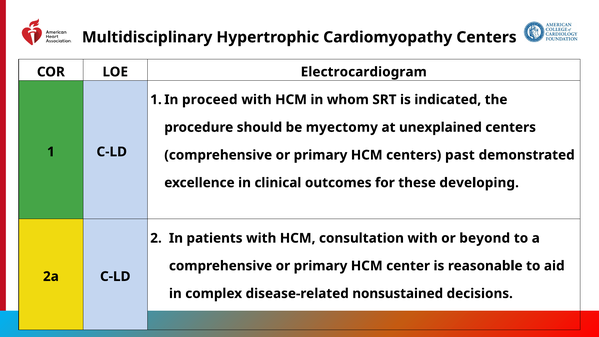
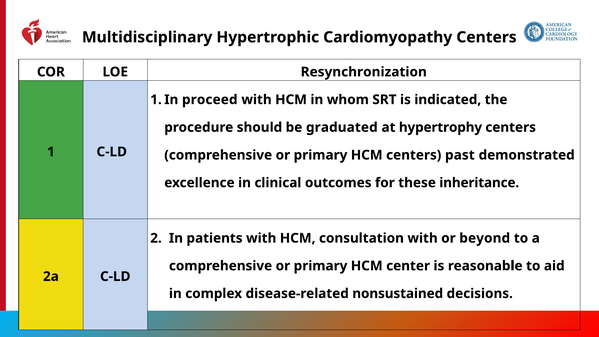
Electrocardiogram: Electrocardiogram -> Resynchronization
myectomy: myectomy -> graduated
unexplained: unexplained -> hypertrophy
developing: developing -> inheritance
